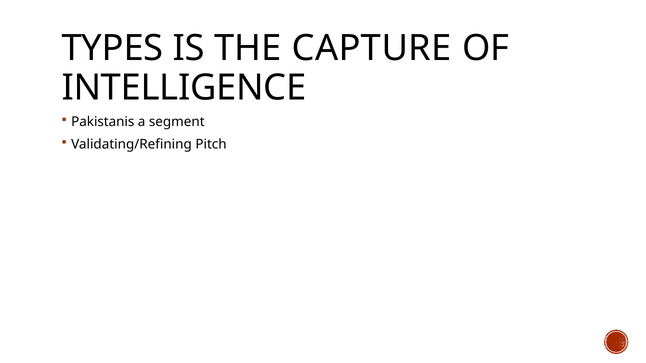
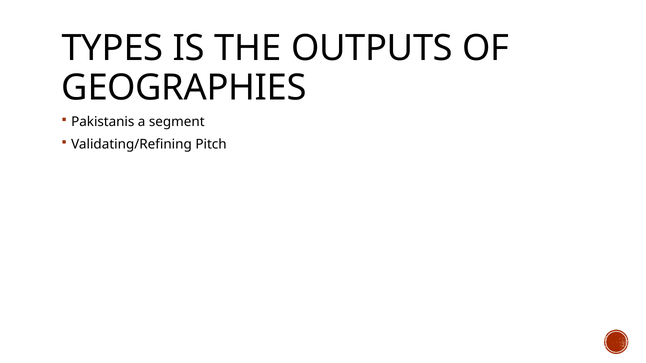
CAPTURE: CAPTURE -> OUTPUTS
INTELLIGENCE: INTELLIGENCE -> GEOGRAPHIES
